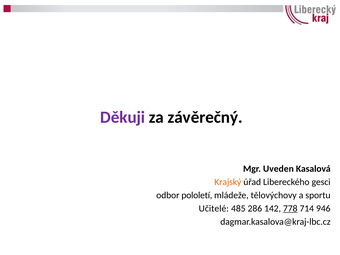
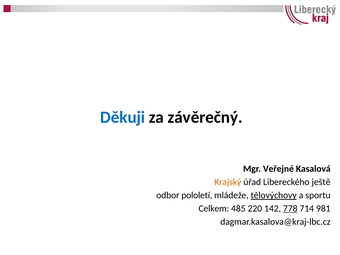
Děkuji colour: purple -> blue
Uveden: Uveden -> Veřejné
gesci: gesci -> ještě
tělovýchovy underline: none -> present
Učitelé: Učitelé -> Celkem
286: 286 -> 220
946: 946 -> 981
